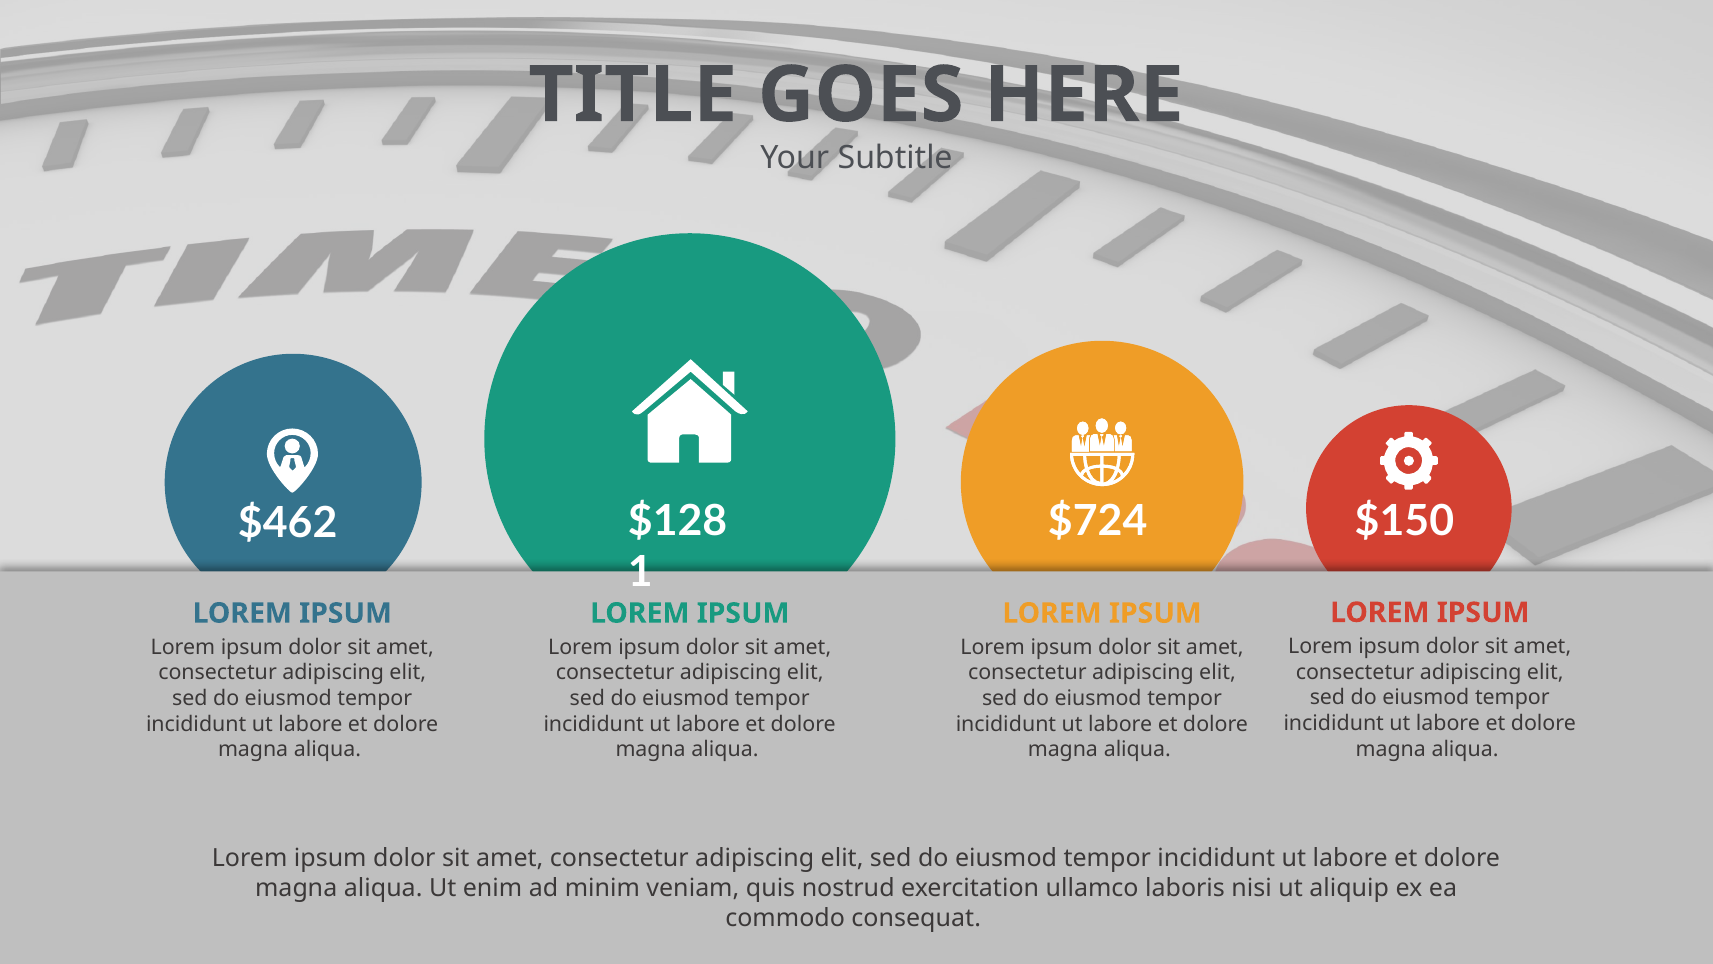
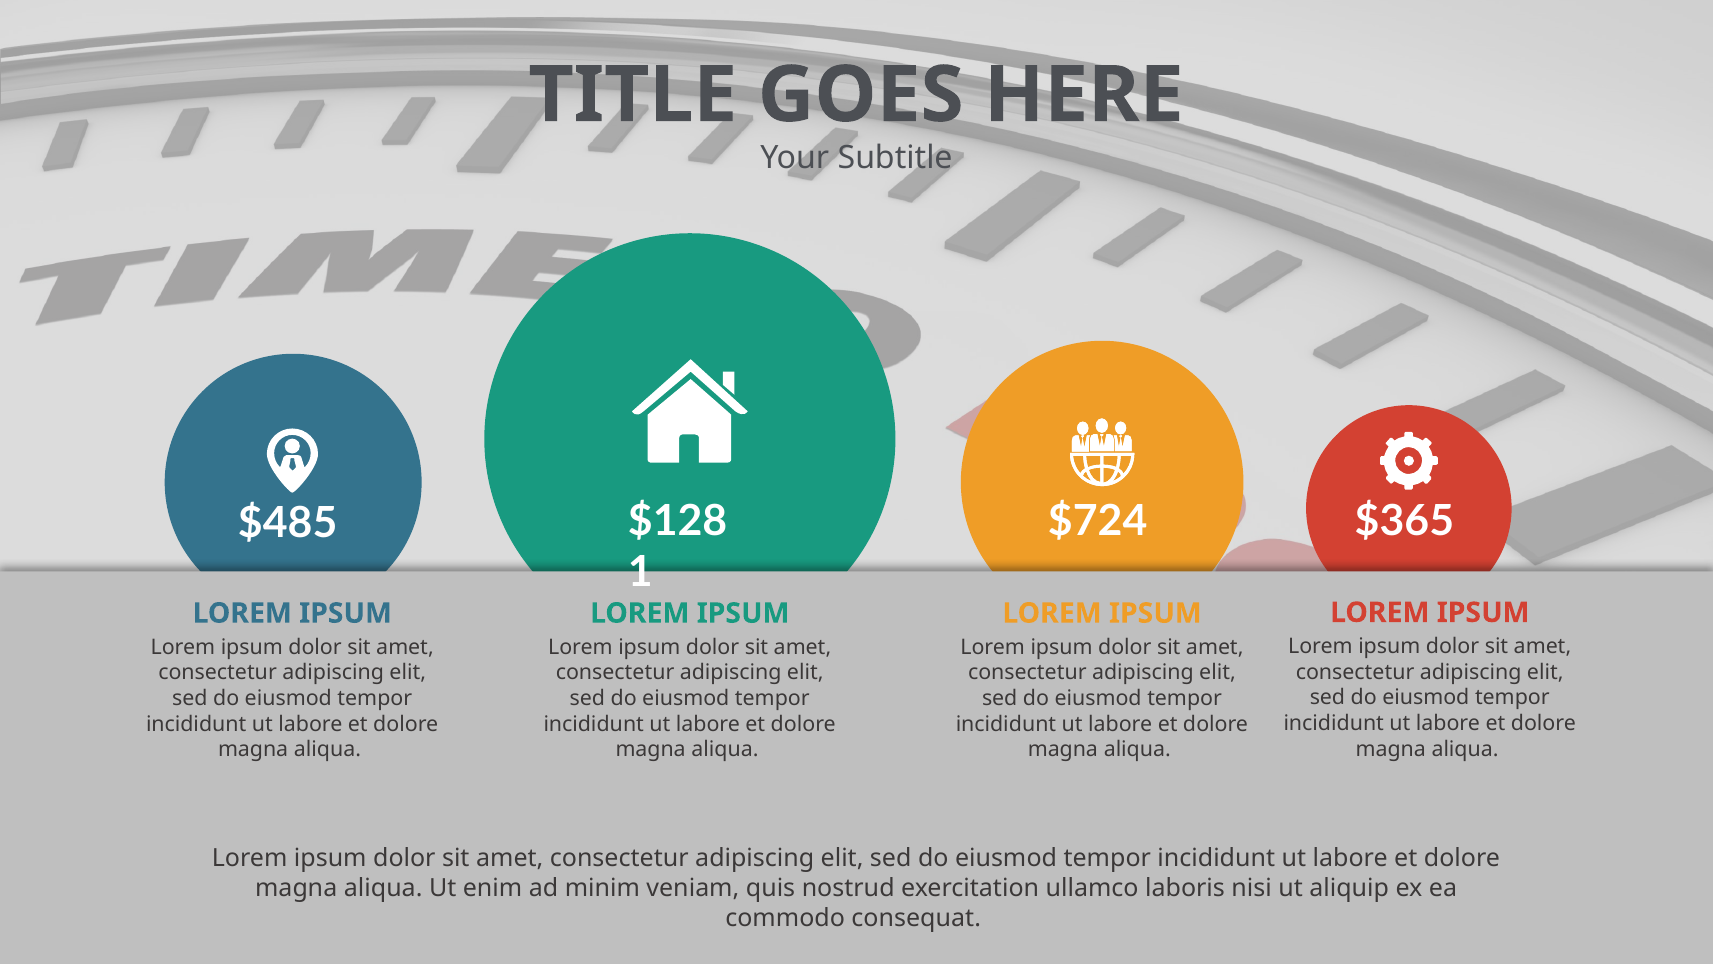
$150: $150 -> $365
$462: $462 -> $485
